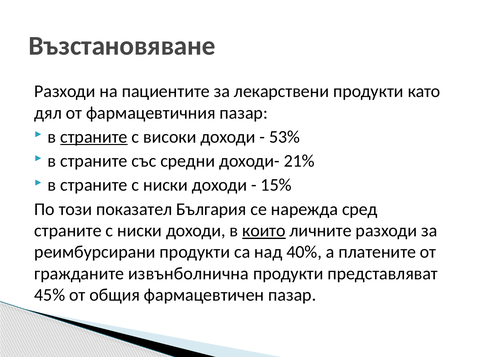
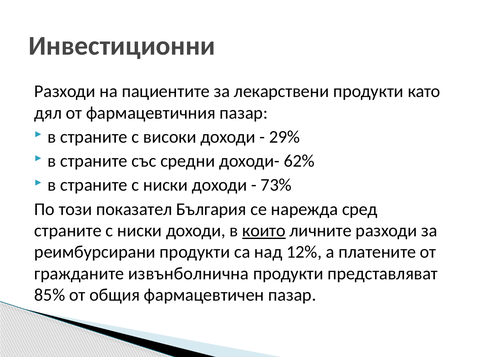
Възстановяване: Възстановяване -> Инвестиционни
страните at (94, 137) underline: present -> none
53%: 53% -> 29%
21%: 21% -> 62%
15%: 15% -> 73%
40%: 40% -> 12%
45%: 45% -> 85%
